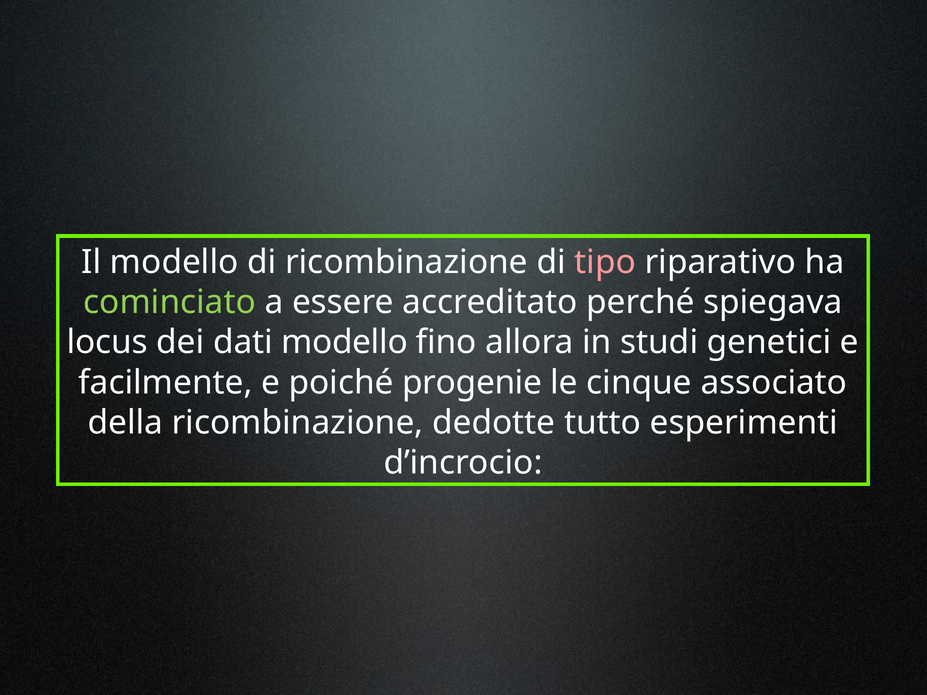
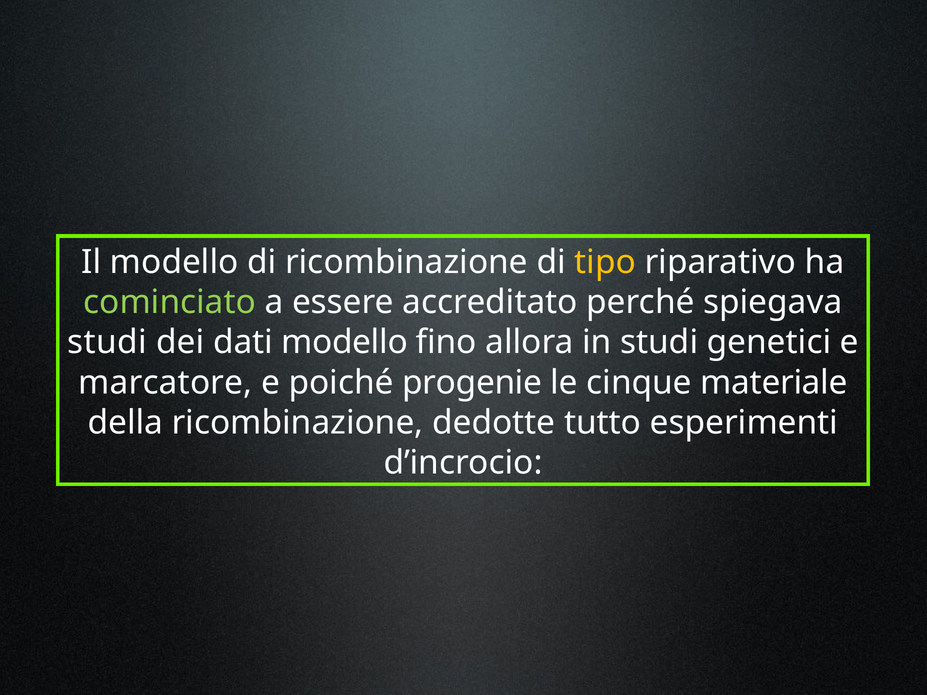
tipo colour: pink -> yellow
locus at (107, 343): locus -> studi
facilmente: facilmente -> marcatore
associato: associato -> materiale
